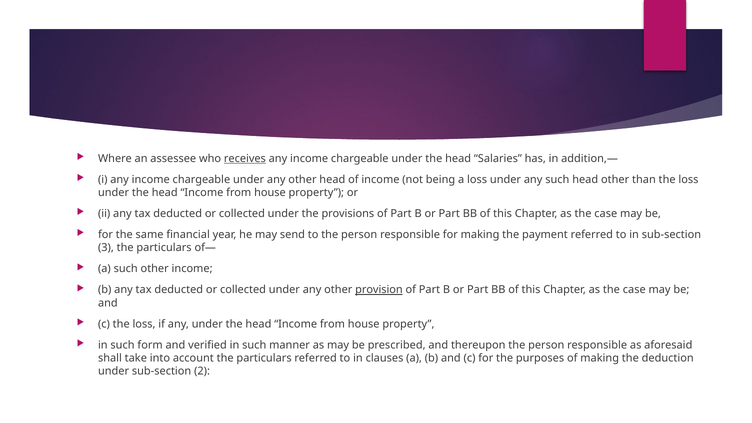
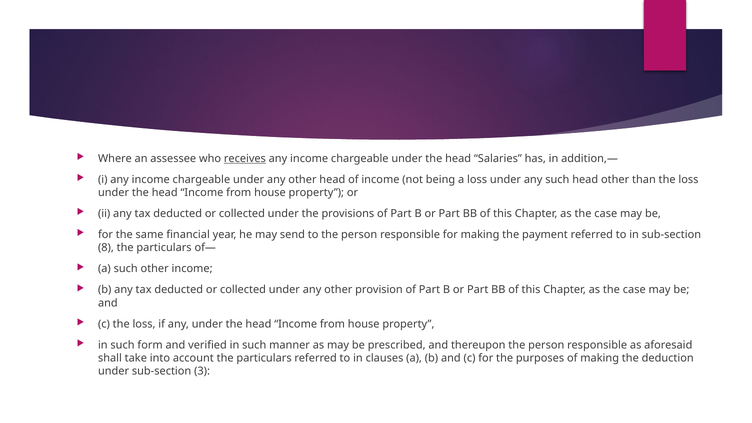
3: 3 -> 8
provision underline: present -> none
2: 2 -> 3
